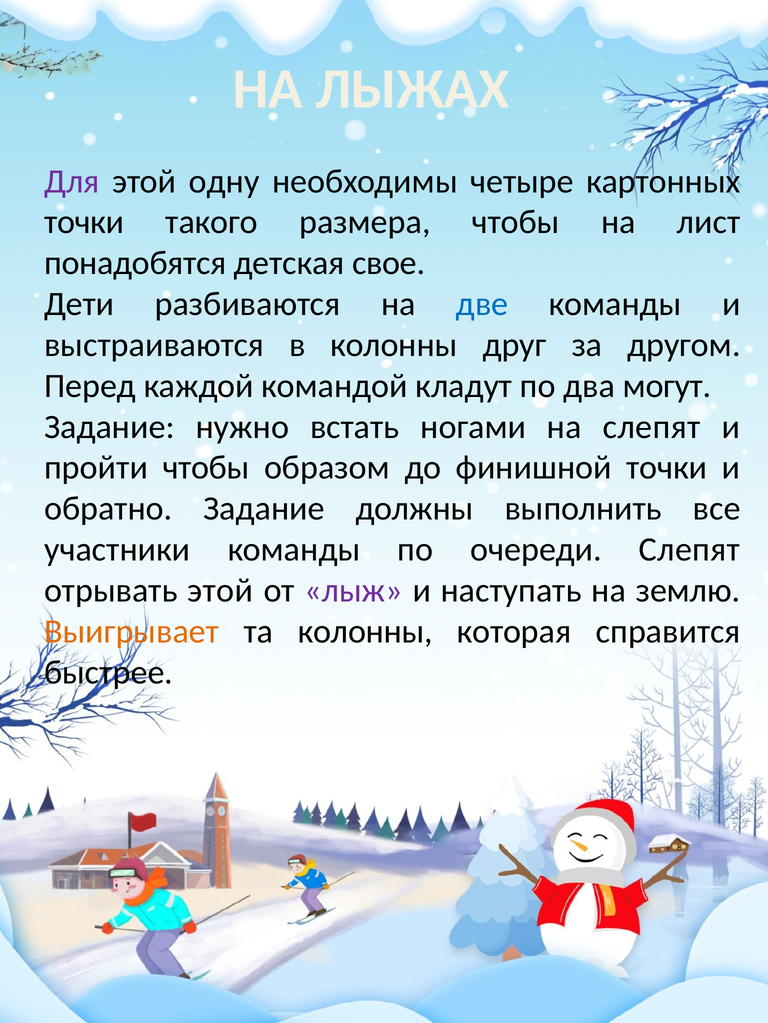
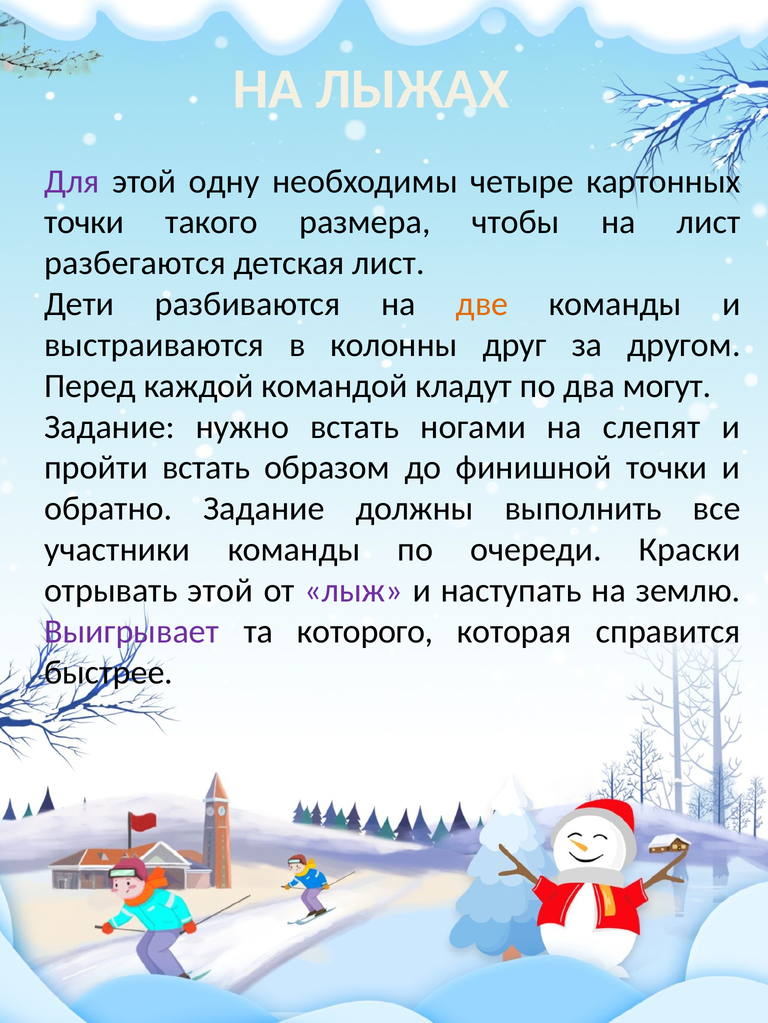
понадобятся: понадобятся -> разбегаются
детская свое: свое -> лист
две colour: blue -> orange
пройти чтобы: чтобы -> встать
очереди Слепят: Слепят -> Краски
Выигрывает colour: orange -> purple
та колонны: колонны -> которого
